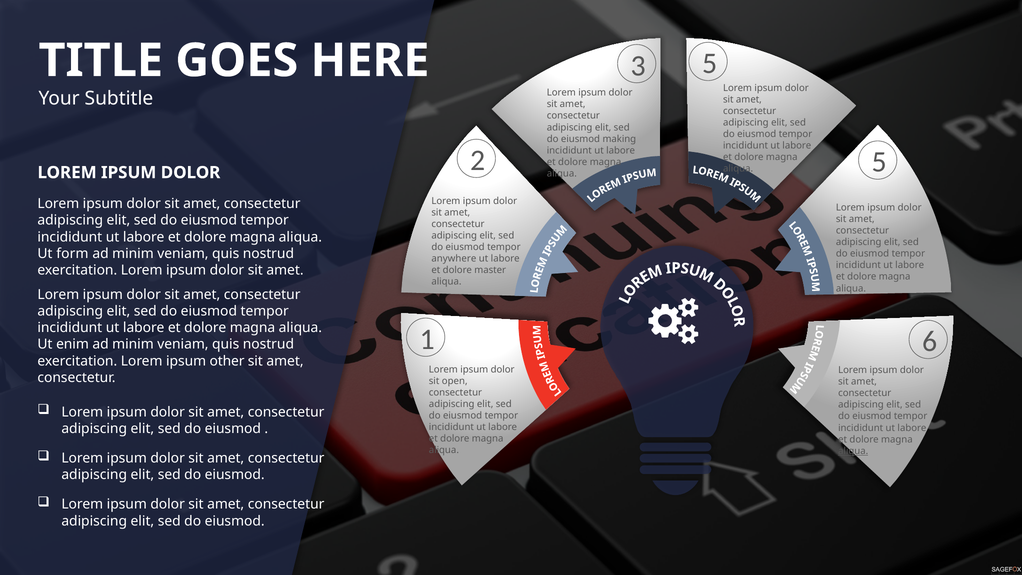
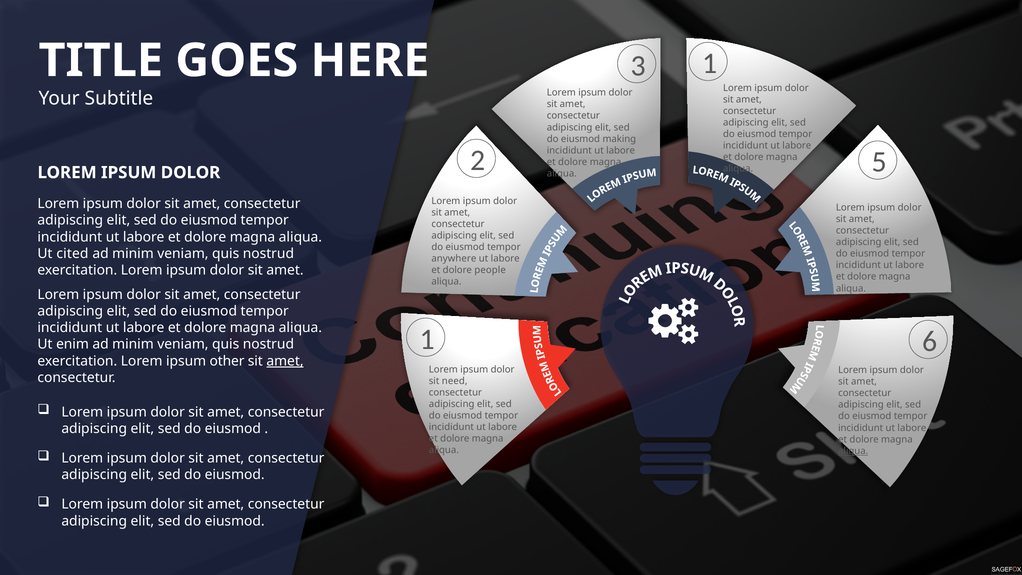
5 at (710, 63): 5 -> 1
form: form -> cited
master: master -> people
amet at (285, 361) underline: none -> present
open: open -> need
